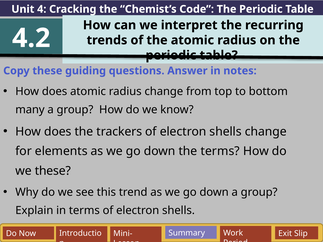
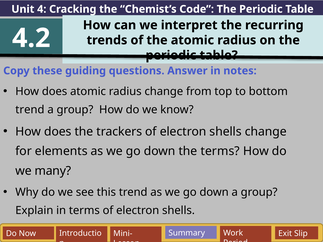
many at (30, 110): many -> trend
we these: these -> many
